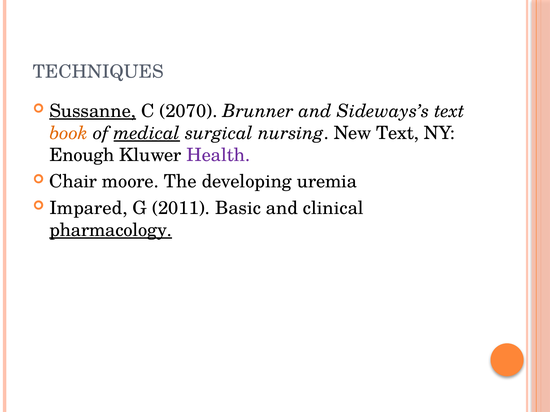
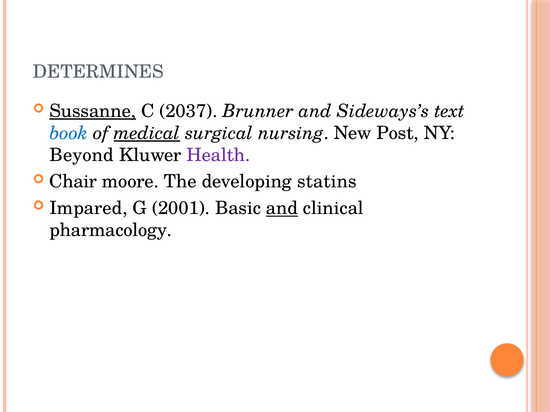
TECHNIQUES: TECHNIQUES -> DETERMINES
2070: 2070 -> 2037
book colour: orange -> blue
New Text: Text -> Post
Enough: Enough -> Beyond
uremia: uremia -> statins
2011: 2011 -> 2001
and at (282, 208) underline: none -> present
pharmacology underline: present -> none
